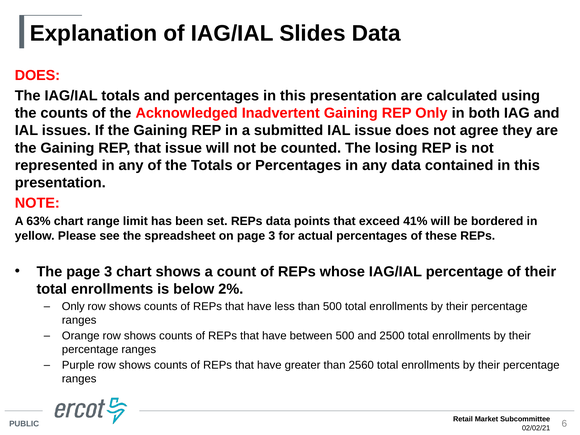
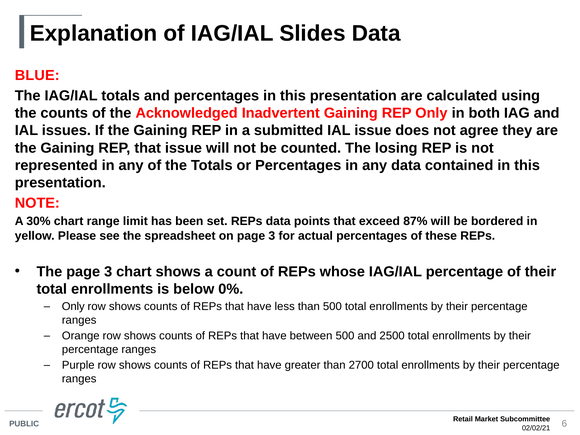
DOES at (37, 75): DOES -> BLUE
63%: 63% -> 30%
41%: 41% -> 87%
2%: 2% -> 0%
2560: 2560 -> 2700
